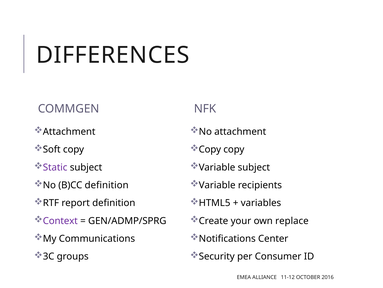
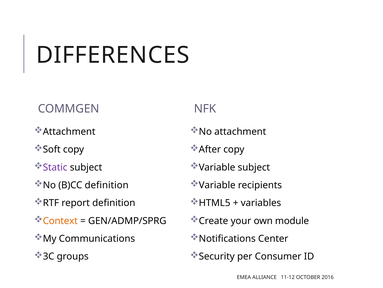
Copy at (210, 149): Copy -> After
Context colour: purple -> orange
replace: replace -> module
